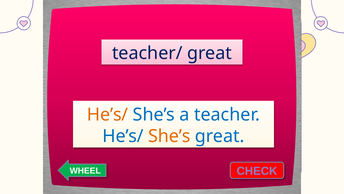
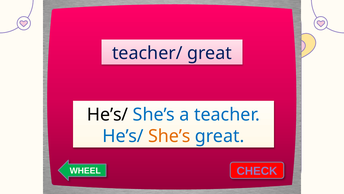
He’s/ at (108, 114) colour: orange -> black
